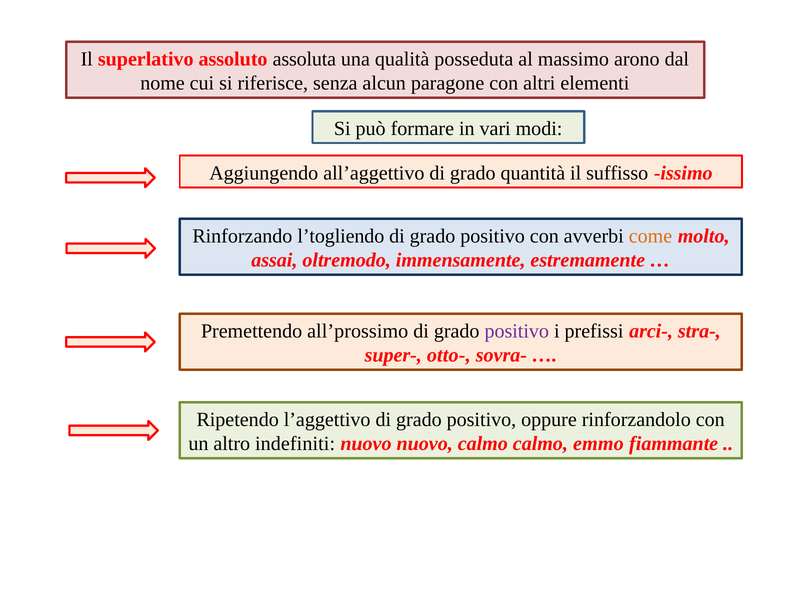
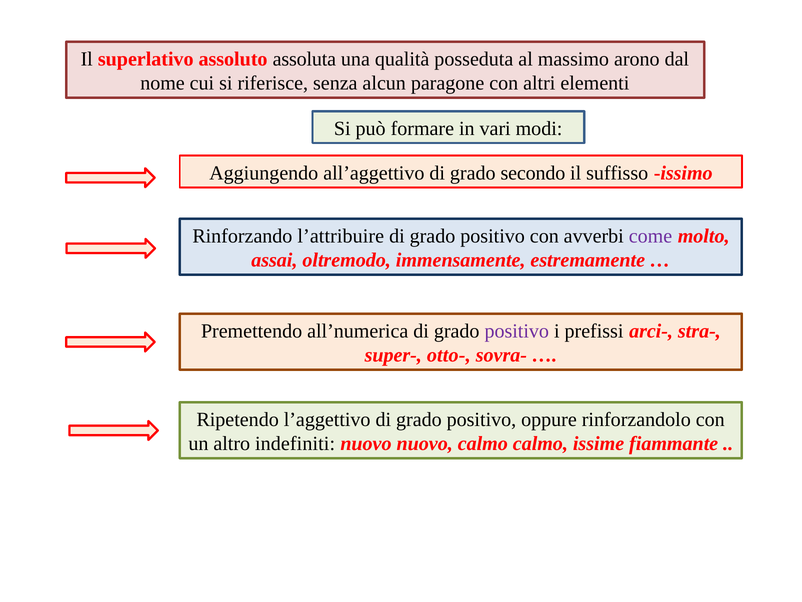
quantità: quantità -> secondo
l’togliendo: l’togliendo -> l’attribuire
come colour: orange -> purple
all’prossimo: all’prossimo -> all’numerica
emmo: emmo -> issime
